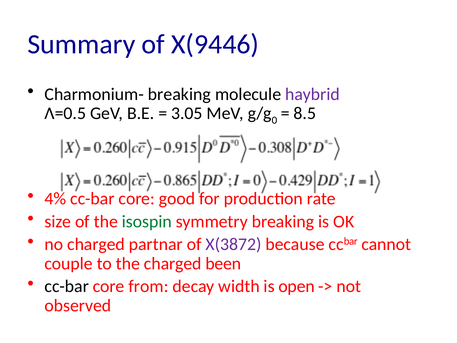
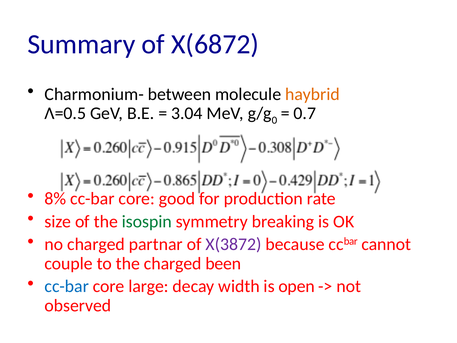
X(9446: X(9446 -> X(6872
Charmonium- breaking: breaking -> between
haybrid colour: purple -> orange
3.05: 3.05 -> 3.04
8.5: 8.5 -> 0.7
4%: 4% -> 8%
cc-bar at (67, 286) colour: black -> blue
from: from -> large
